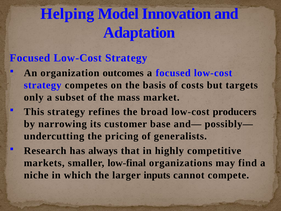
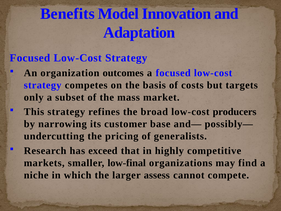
Helping: Helping -> Benefits
always: always -> exceed
inputs: inputs -> assess
